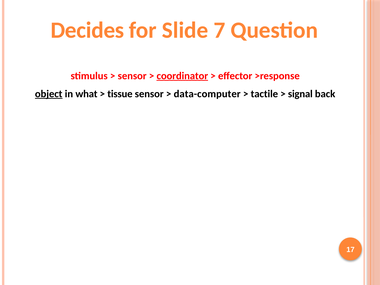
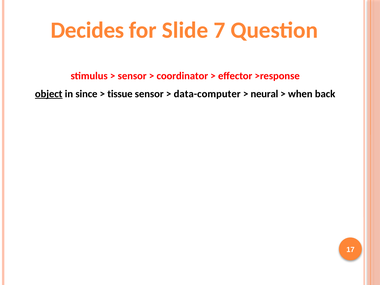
coordinator underline: present -> none
what: what -> since
tactile: tactile -> neural
signal: signal -> when
